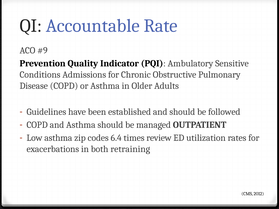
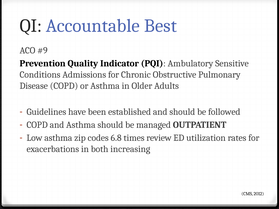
Rate: Rate -> Best
6.4: 6.4 -> 6.8
retraining: retraining -> increasing
